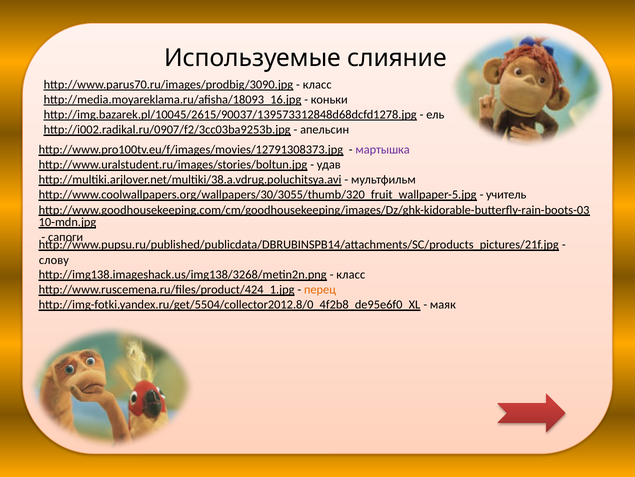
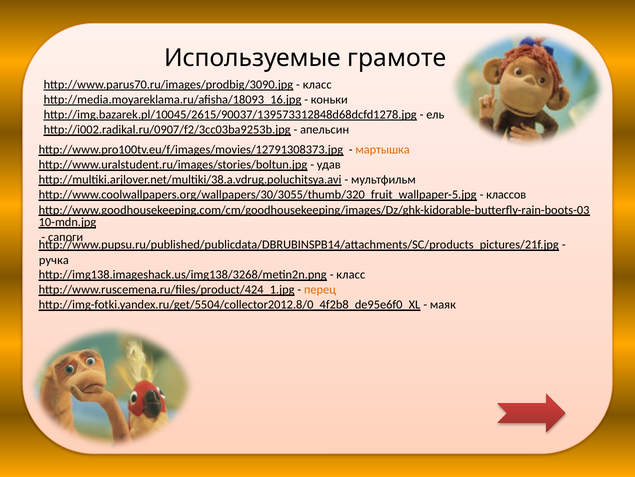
слияние: слияние -> грамоте
мартышка colour: purple -> orange
учитель: учитель -> классов
слову: слову -> ручка
